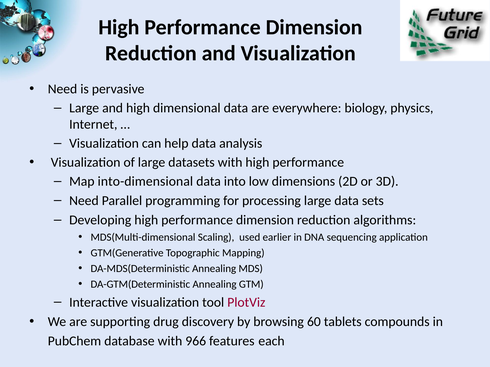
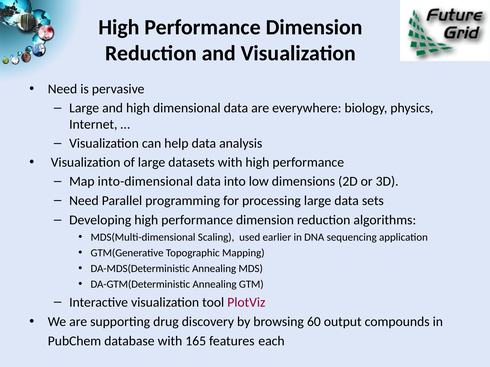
tablets: tablets -> output
966: 966 -> 165
